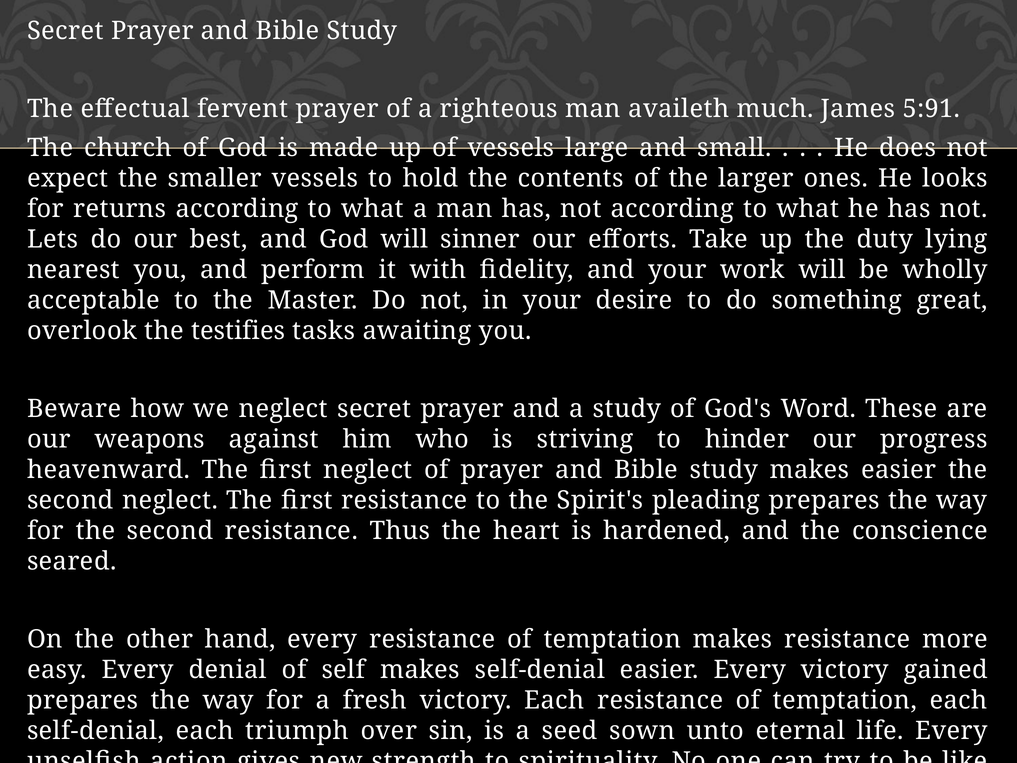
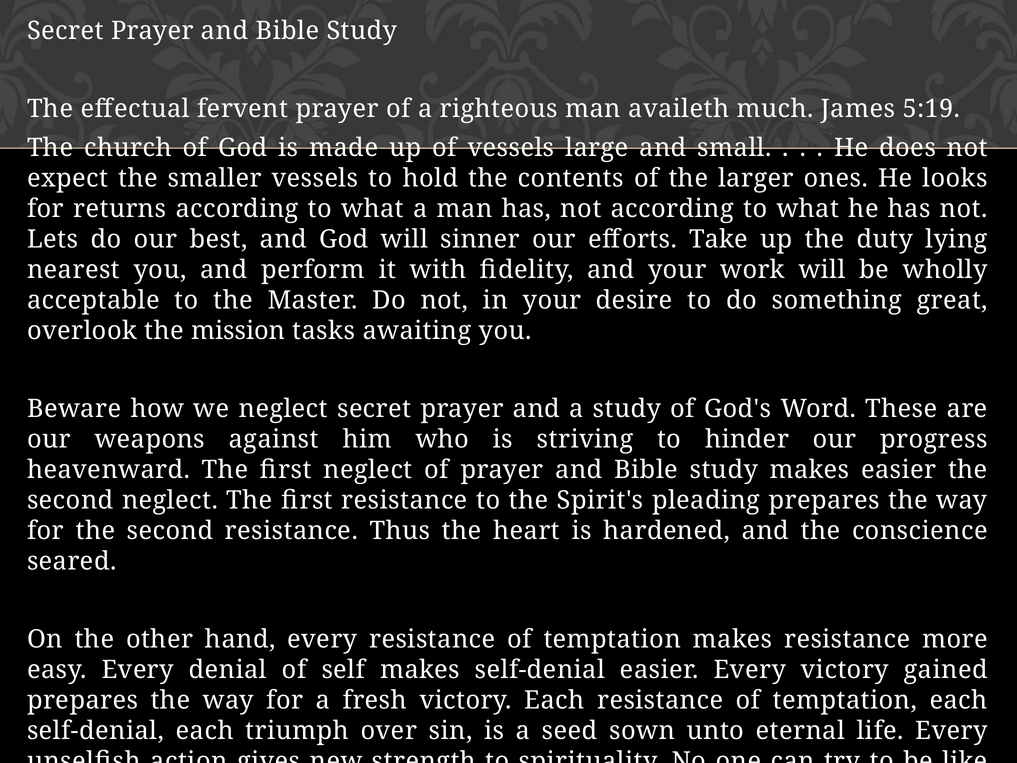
5:91: 5:91 -> 5:19
testifies: testifies -> mission
